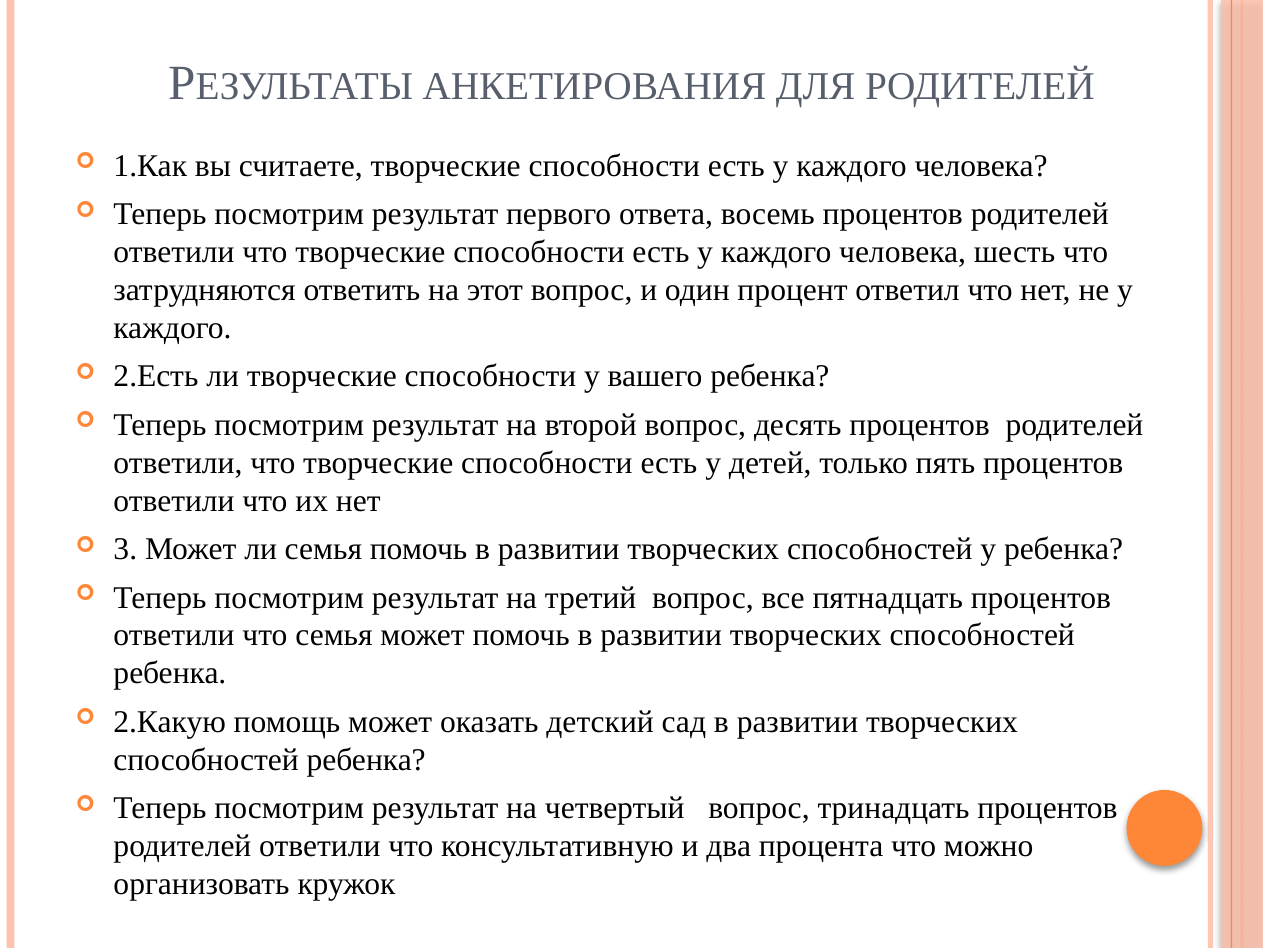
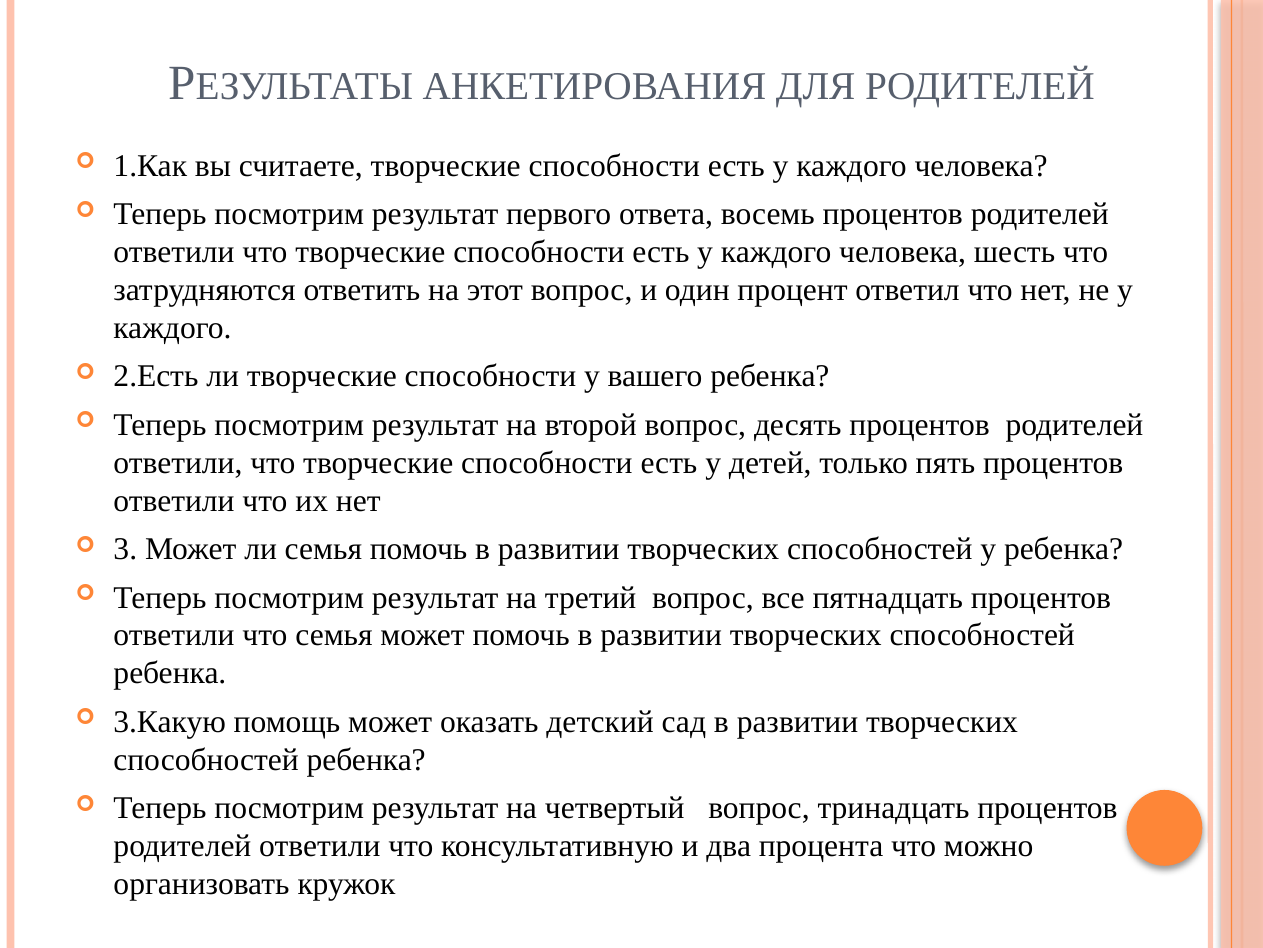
2.Какую: 2.Какую -> 3.Какую
